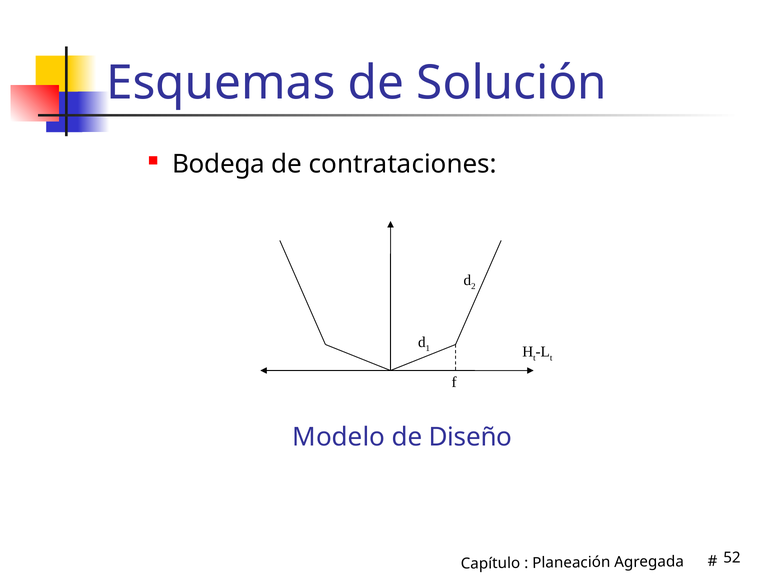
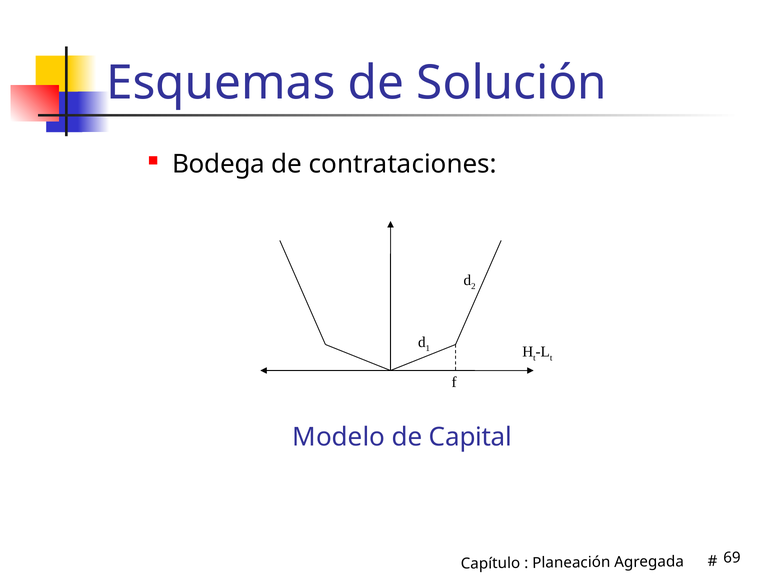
Diseño: Diseño -> Capital
52: 52 -> 69
